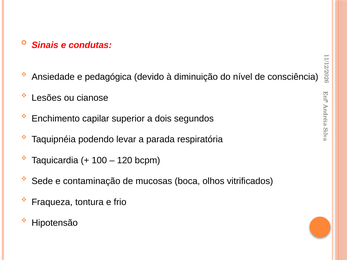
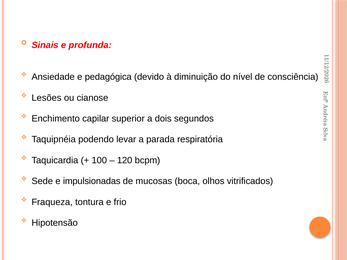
condutas: condutas -> profunda
contaminação: contaminação -> impulsionadas
